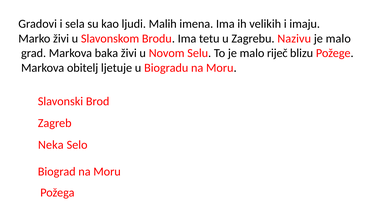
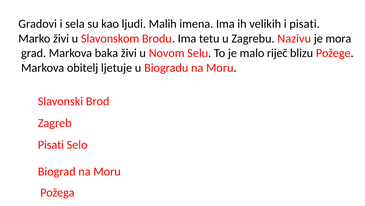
i imaju: imaju -> pisati
malo at (338, 38): malo -> mora
Neka at (51, 144): Neka -> Pisati
